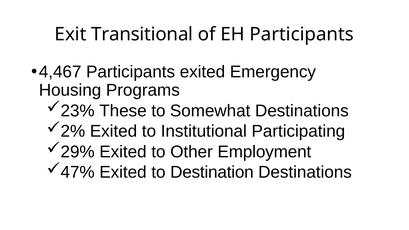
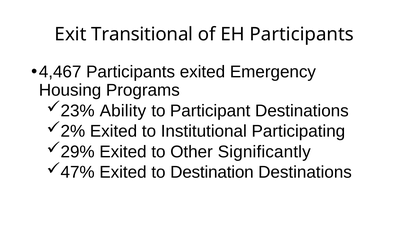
These: These -> Ability
Somewhat: Somewhat -> Participant
Employment: Employment -> Significantly
